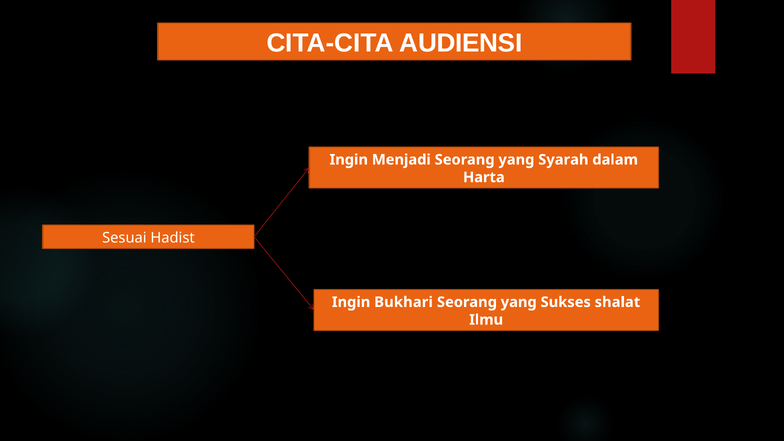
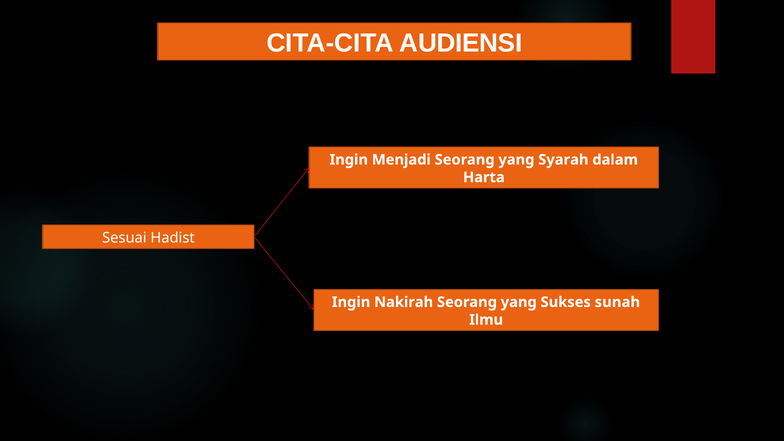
Bukhari: Bukhari -> Nakirah
shalat: shalat -> sunah
